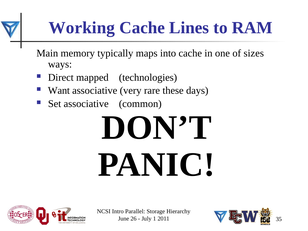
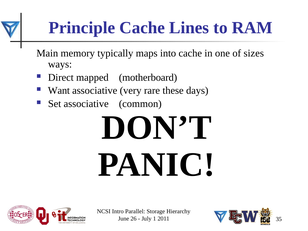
Working: Working -> Principle
technologies: technologies -> motherboard
